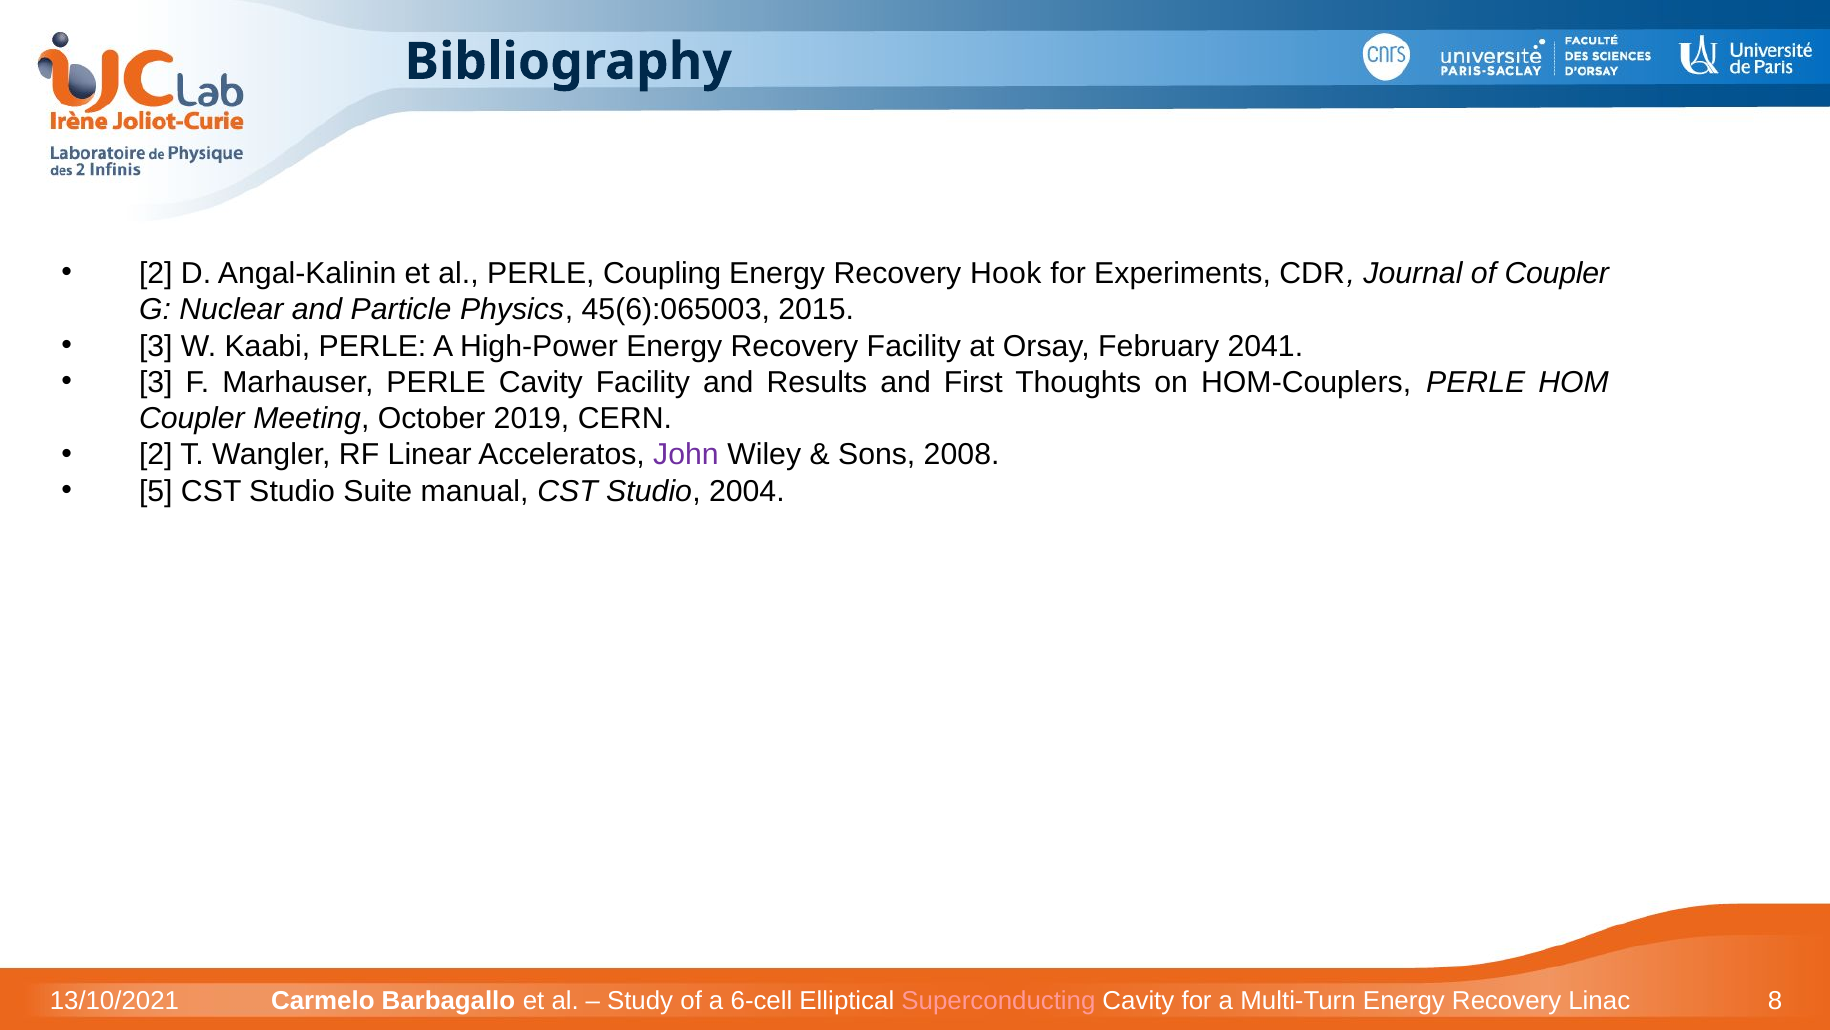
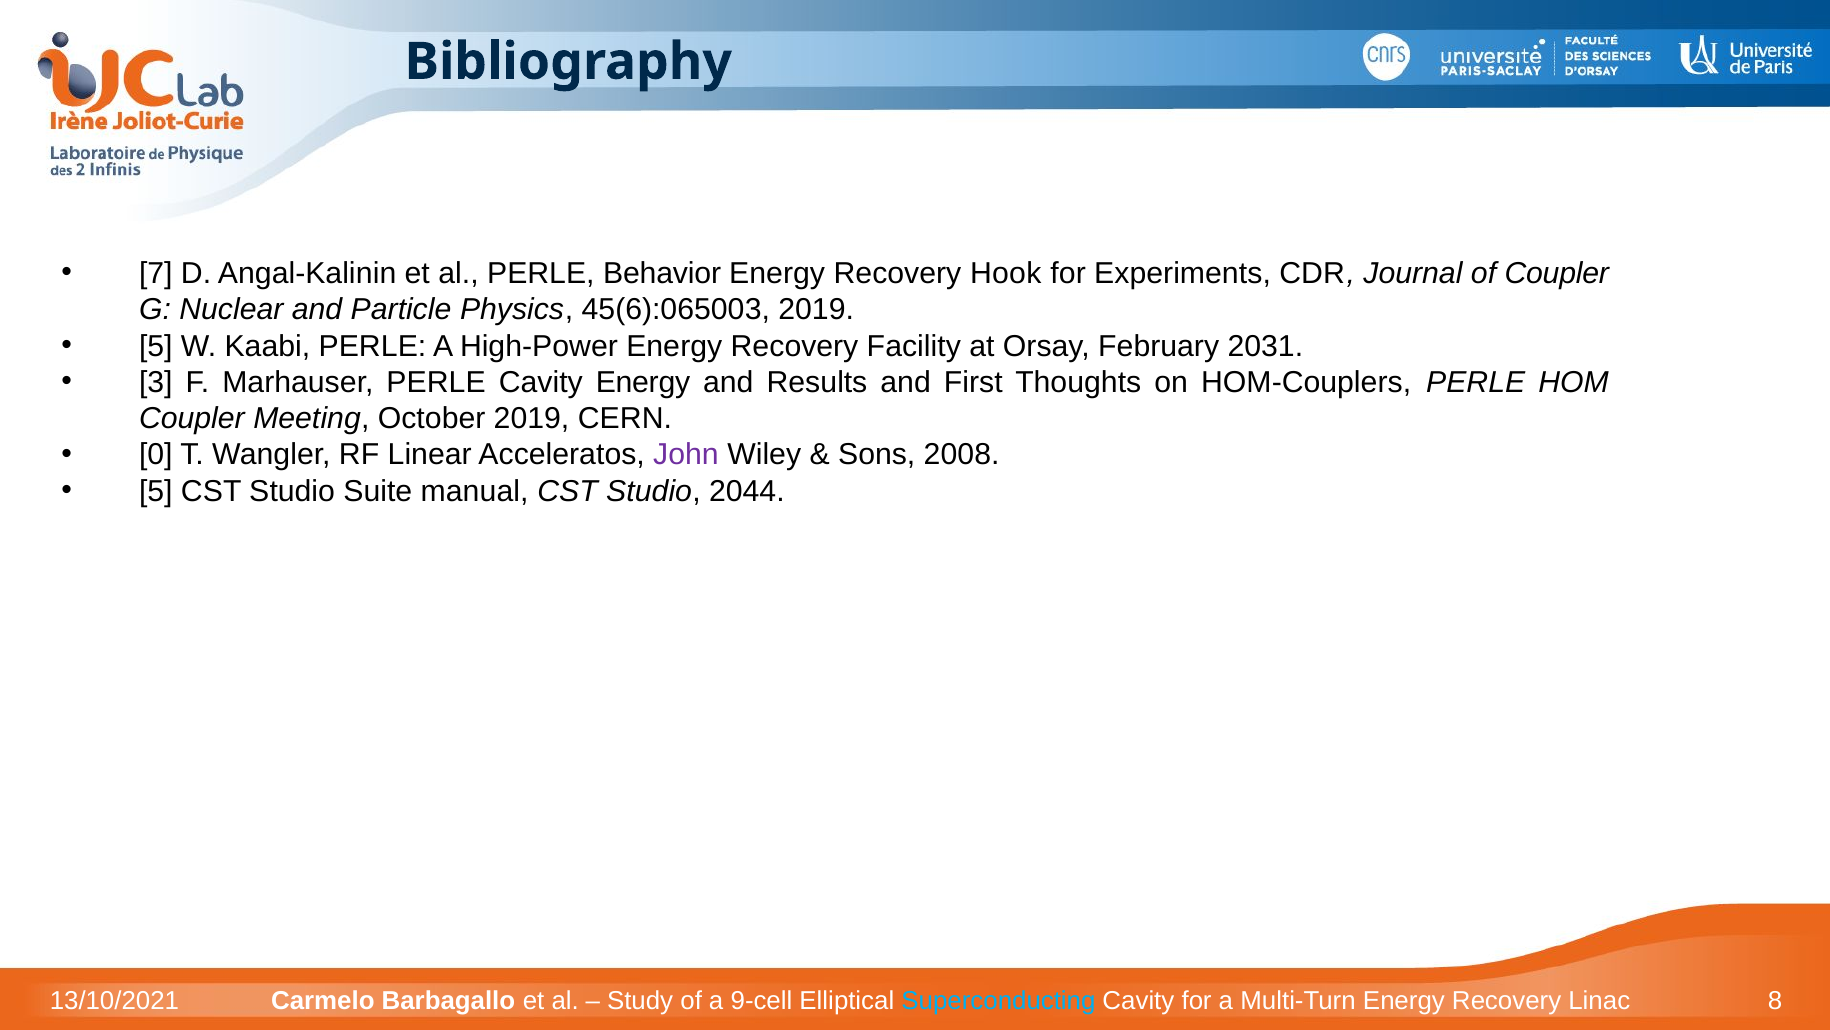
2 at (156, 273): 2 -> 7
Coupling: Coupling -> Behavior
45(6):065003 2015: 2015 -> 2019
3 at (156, 346): 3 -> 5
2041: 2041 -> 2031
Cavity Facility: Facility -> Energy
2 at (156, 455): 2 -> 0
2004: 2004 -> 2044
6-cell: 6-cell -> 9-cell
Superconducting colour: pink -> light blue
